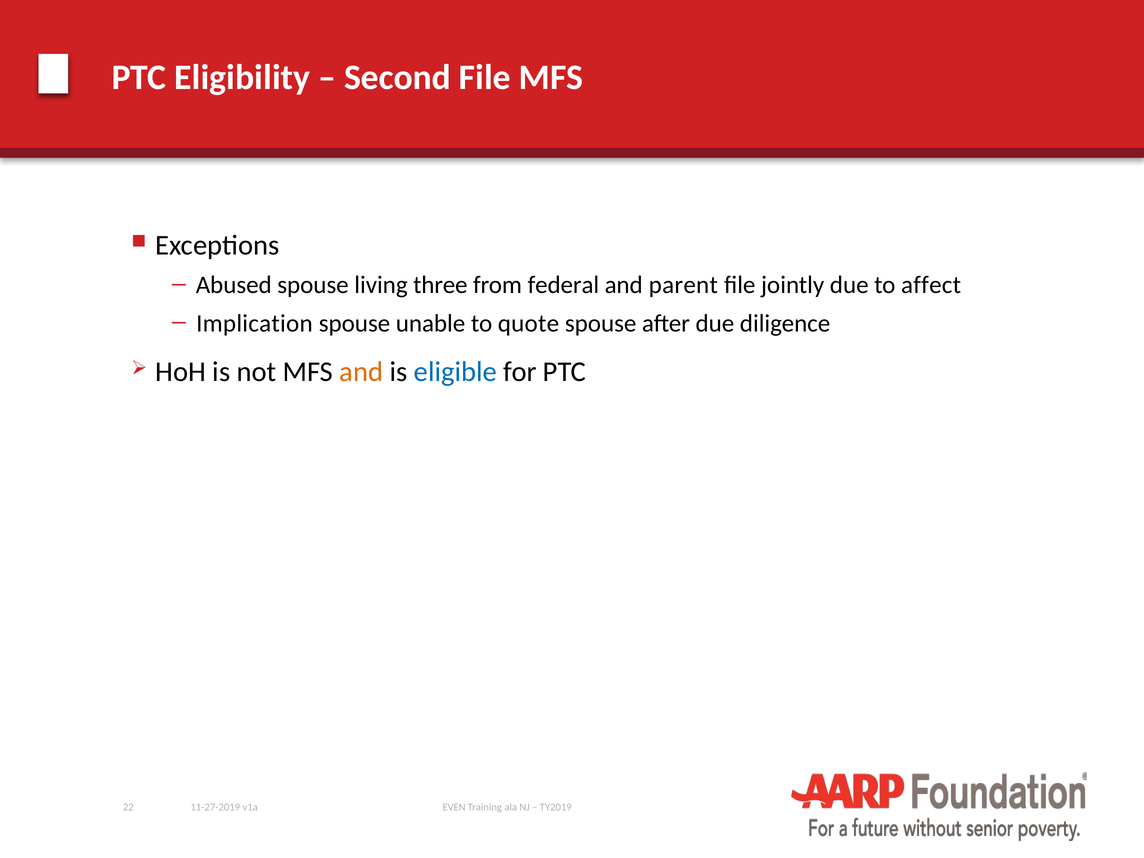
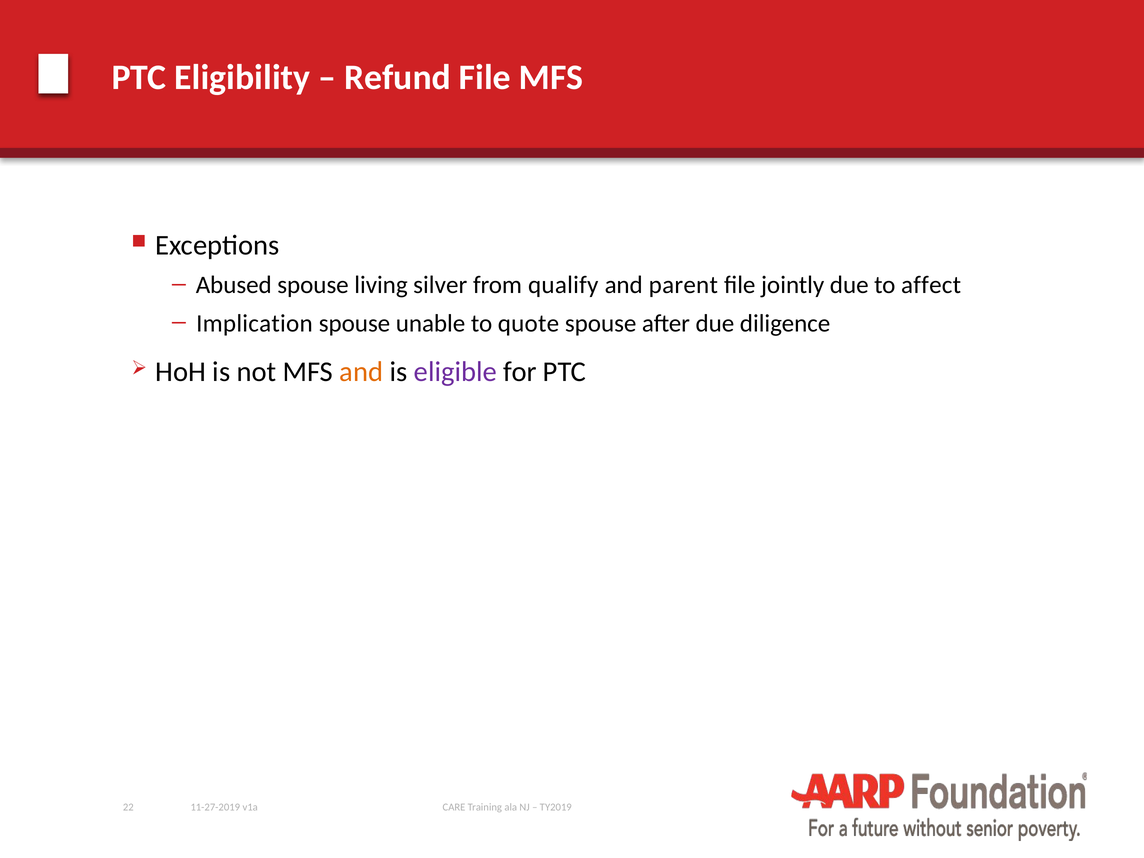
Second: Second -> Refund
three: three -> silver
federal: federal -> qualify
eligible colour: blue -> purple
EVEN: EVEN -> CARE
